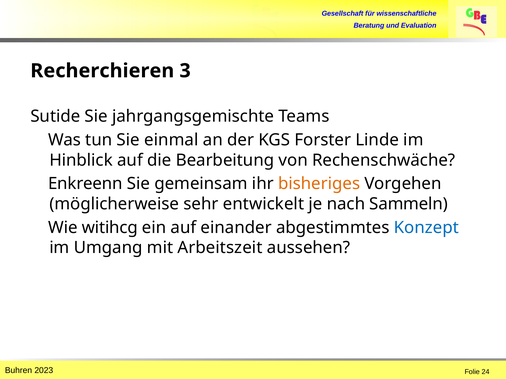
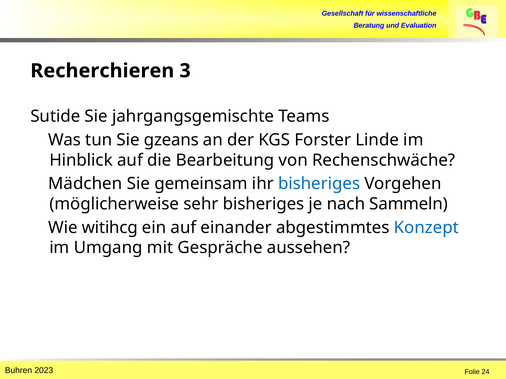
einmal: einmal -> gzeans
Enkreenn: Enkreenn -> Mädchen
bisheriges at (319, 184) colour: orange -> blue
sehr entwickelt: entwickelt -> bisheriges
Arbeitszeit: Arbeitszeit -> Gespräche
